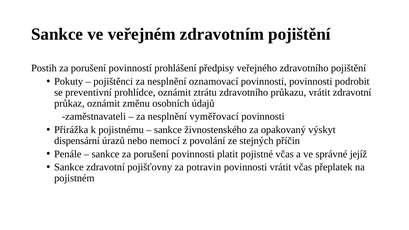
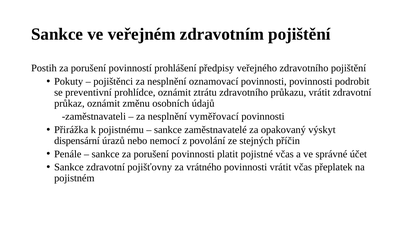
živnostenského: živnostenského -> zaměstnavatelé
jejíž: jejíž -> účet
potravin: potravin -> vrátného
